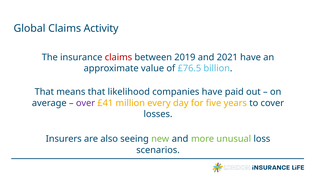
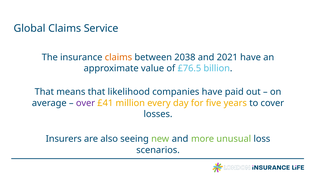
Activity: Activity -> Service
claims at (118, 58) colour: red -> orange
2019: 2019 -> 2038
